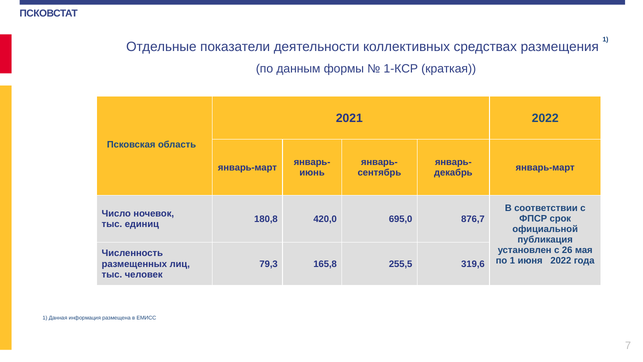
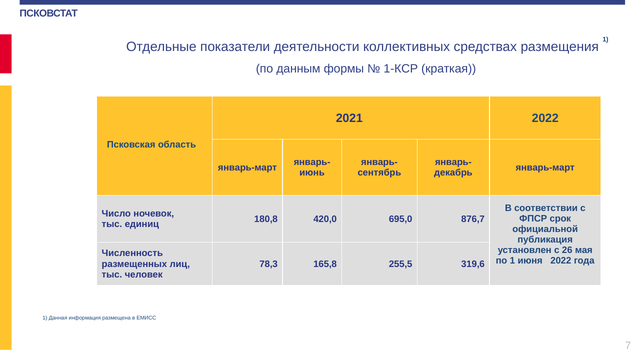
79,3: 79,3 -> 78,3
